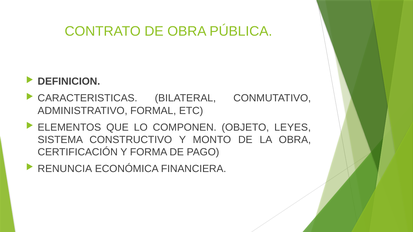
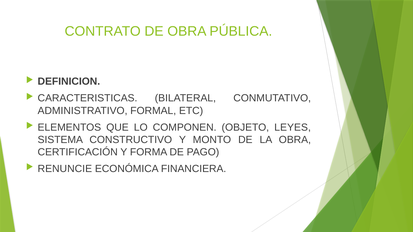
RENUNCIA: RENUNCIA -> RENUNCIE
